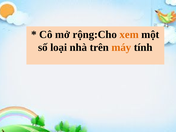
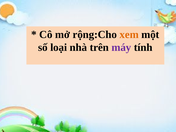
máy colour: orange -> purple
